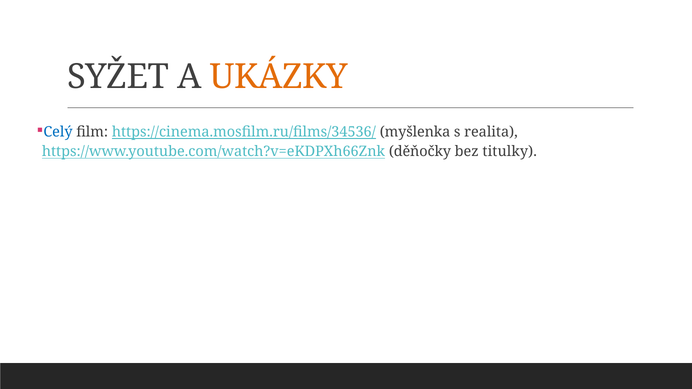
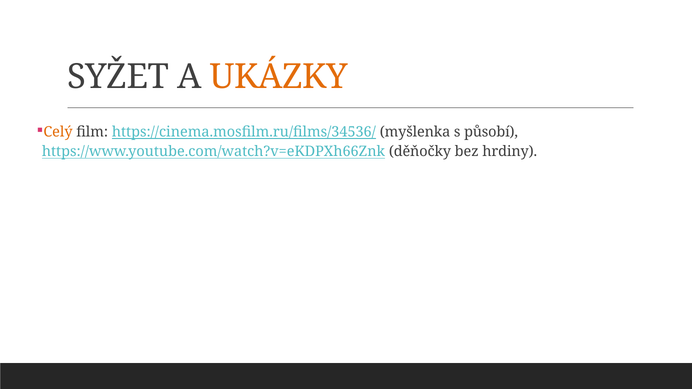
Celý colour: blue -> orange
realita: realita -> působí
titulky: titulky -> hrdiny
